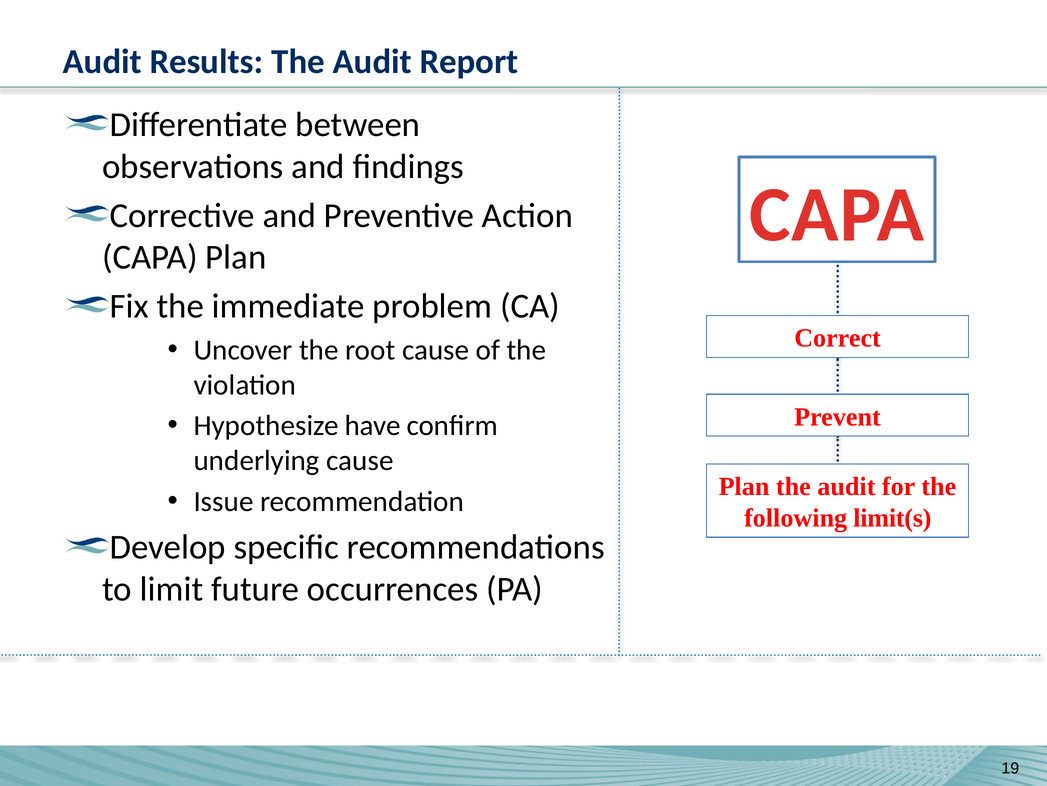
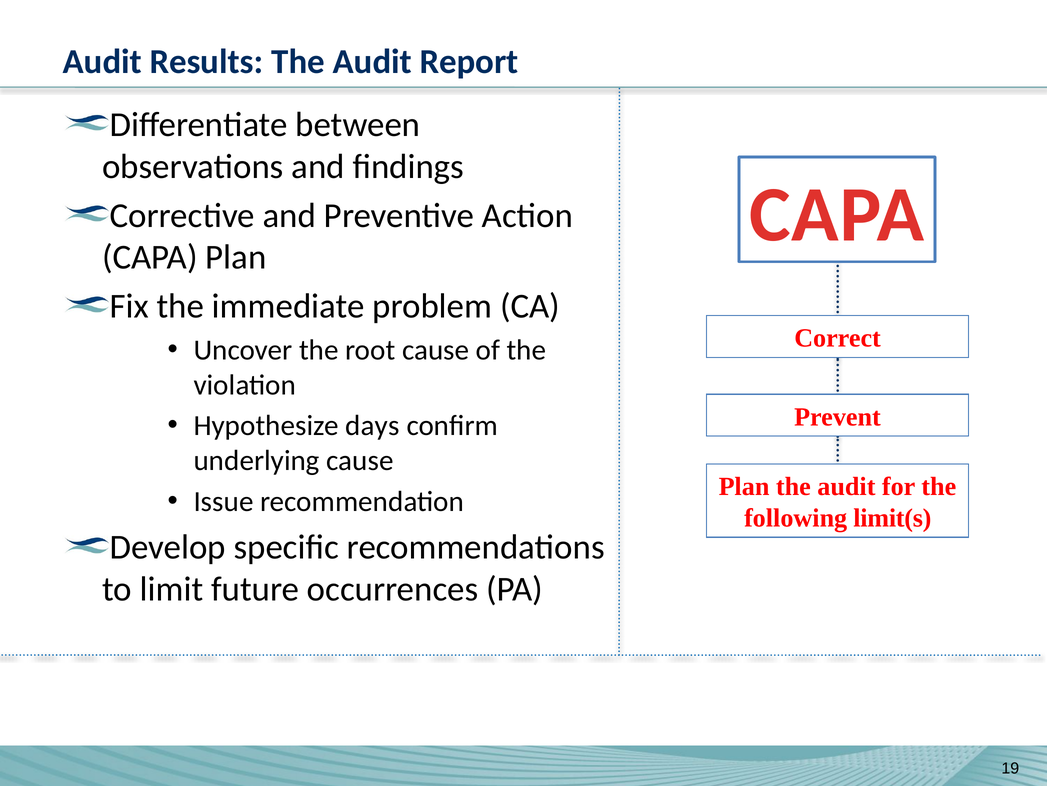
have: have -> days
